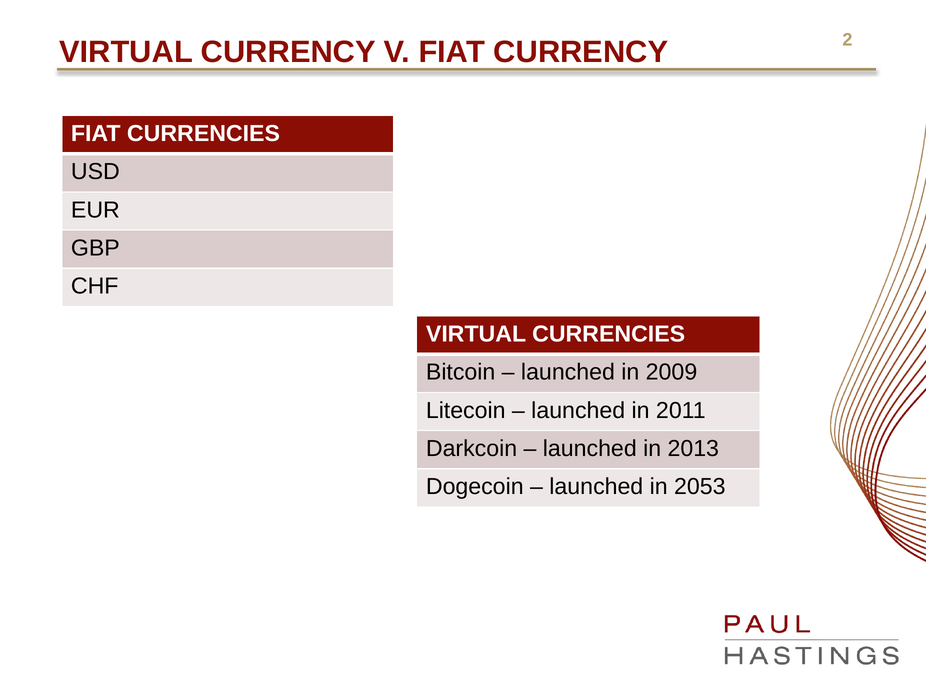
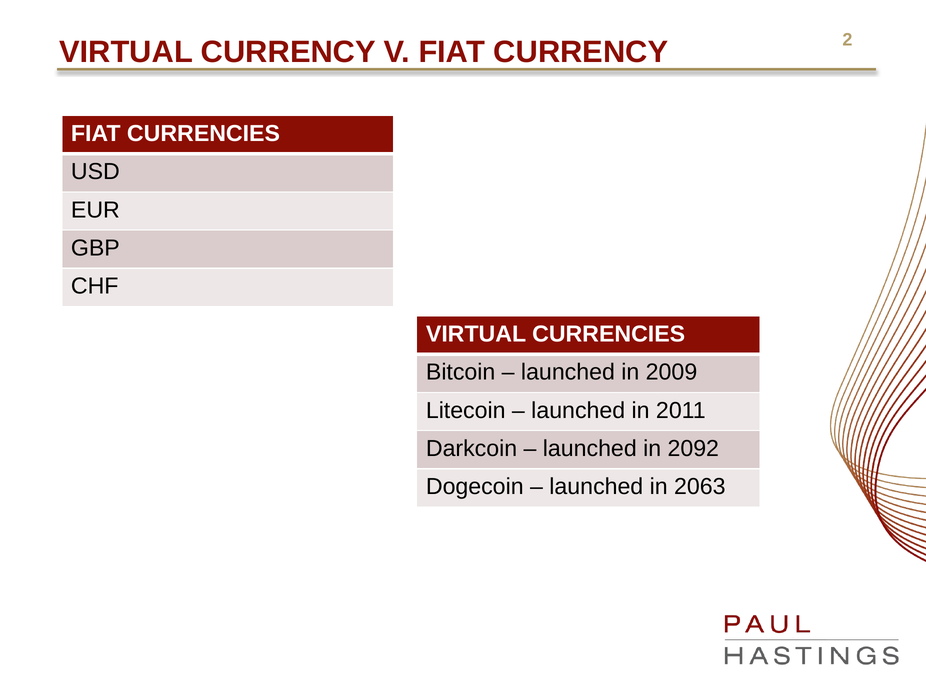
2013: 2013 -> 2092
2053: 2053 -> 2063
